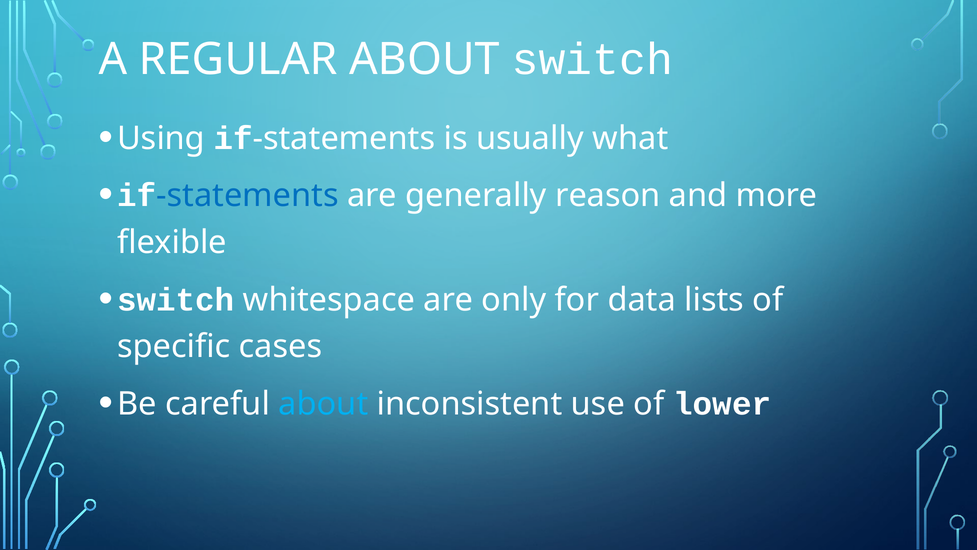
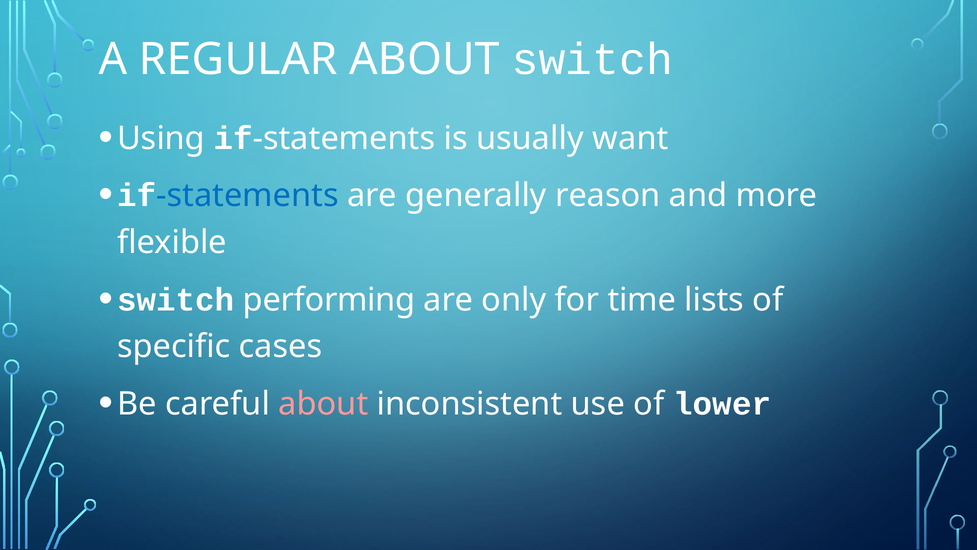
what: what -> want
whitespace: whitespace -> performing
data: data -> time
about at (323, 404) colour: light blue -> pink
